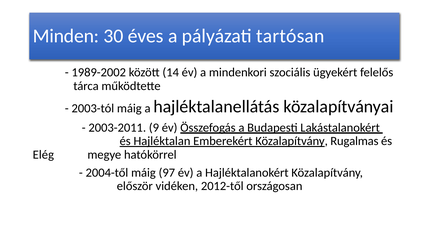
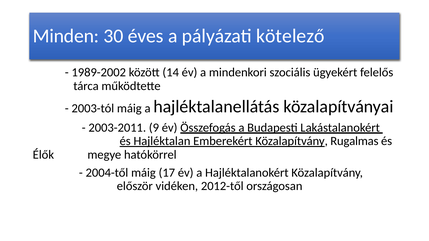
tartósan: tartósan -> kötelező
Elég: Elég -> Élők
97: 97 -> 17
